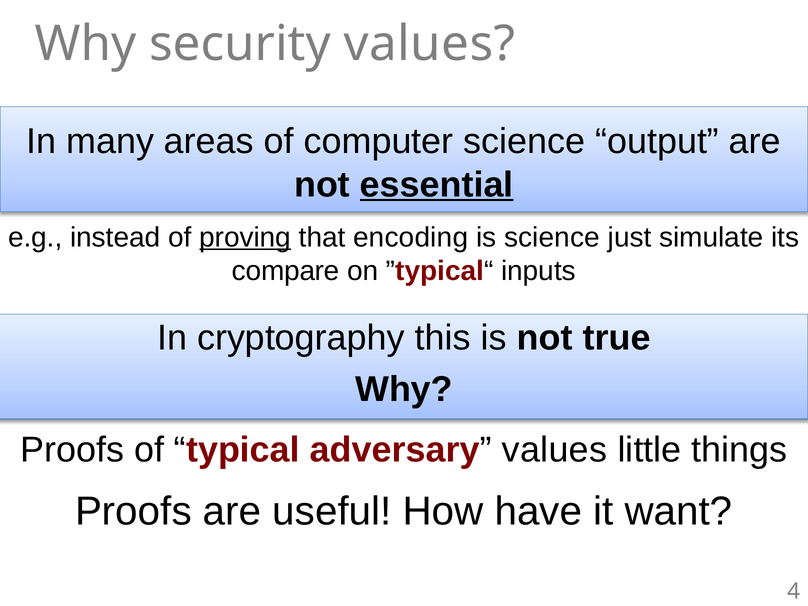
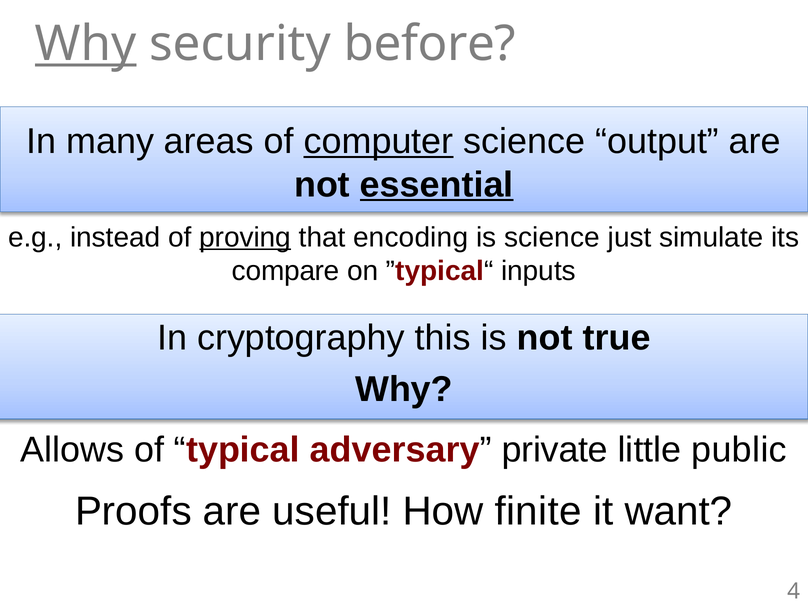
Why at (86, 44) underline: none -> present
security values: values -> before
computer underline: none -> present
Proofs at (72, 450): Proofs -> Allows
adversary values: values -> private
things: things -> public
have: have -> finite
